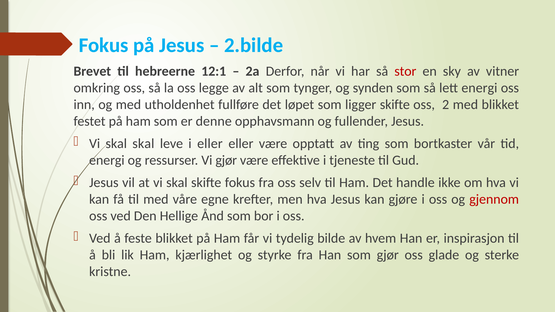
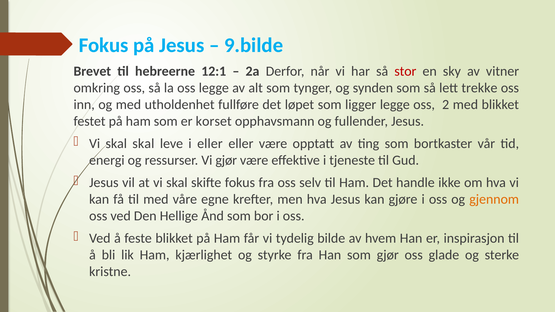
2.bilde: 2.bilde -> 9.bilde
lett energi: energi -> trekke
ligger skifte: skifte -> legge
denne: denne -> korset
gjennom colour: red -> orange
